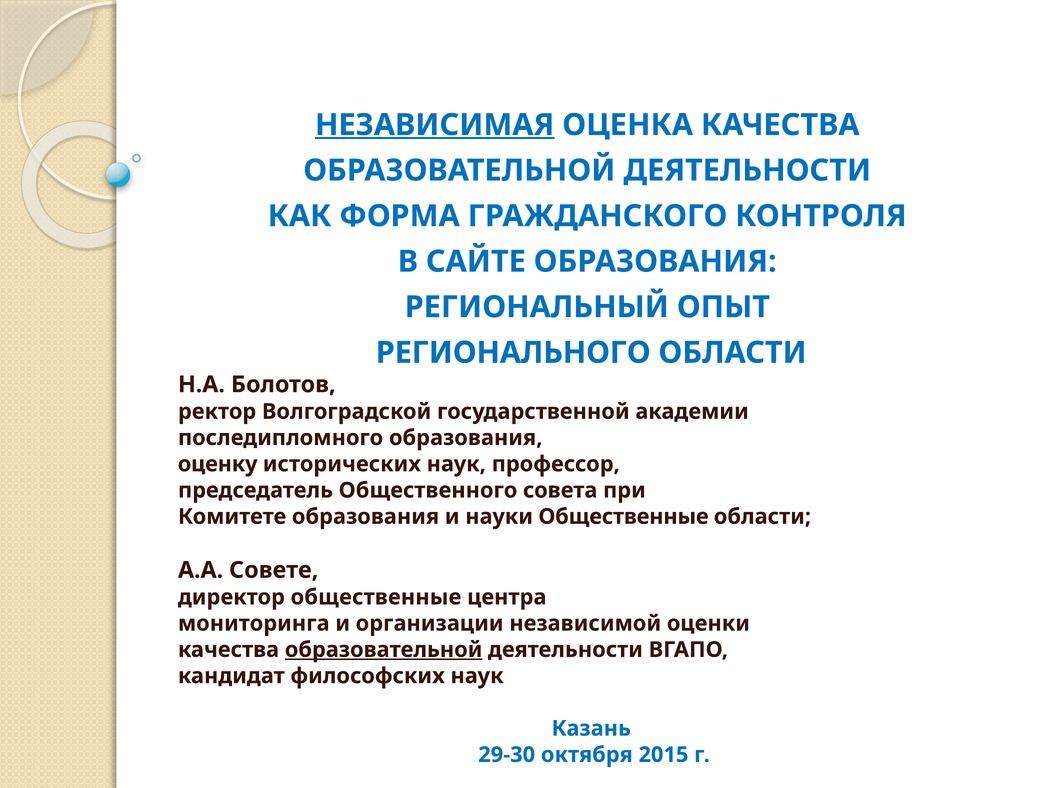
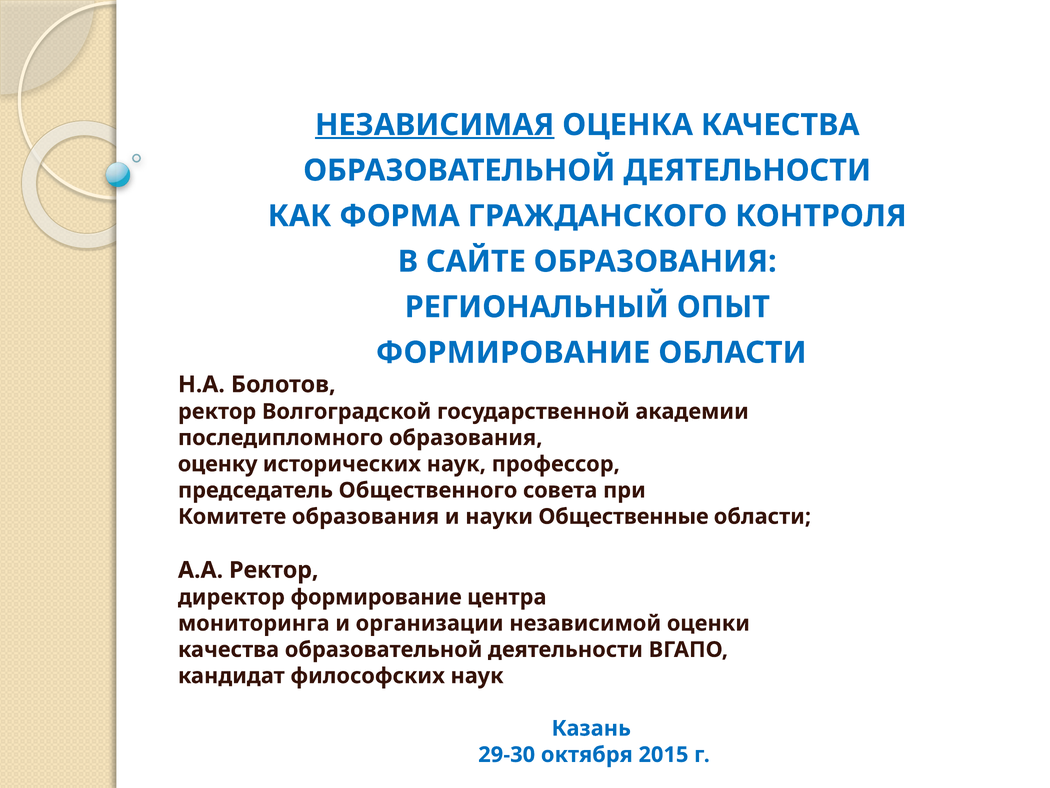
РЕГИОНАЛЬНОГО at (513, 352): РЕГИОНАЛЬНОГО -> ФОРМИРОВАНИЕ
А.А Совете: Совете -> Ректор
директор общественные: общественные -> формирование
образовательной at (384, 649) underline: present -> none
